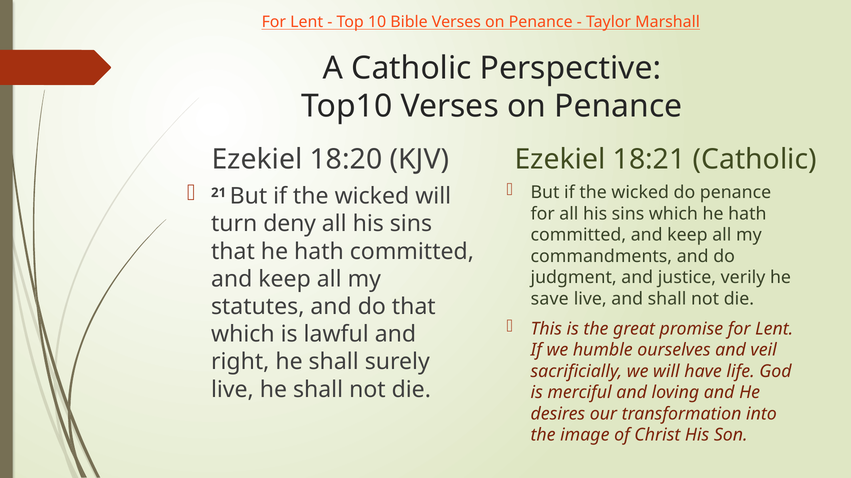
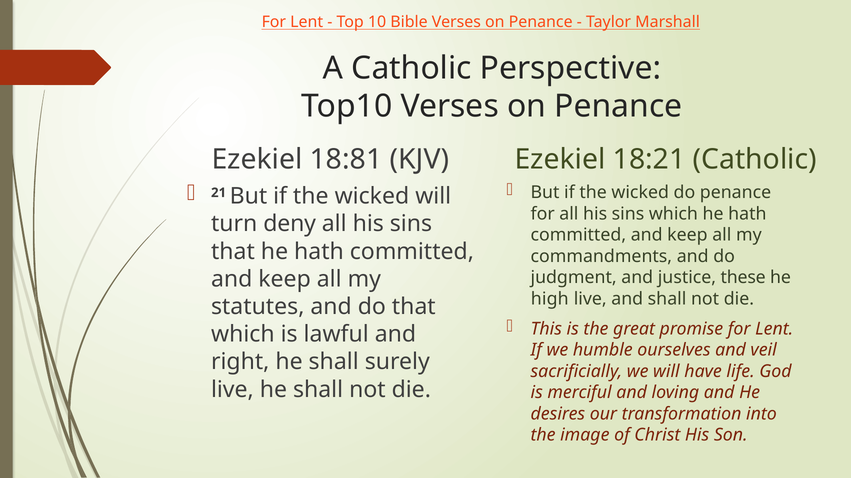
18:20: 18:20 -> 18:81
verily: verily -> these
save: save -> high
